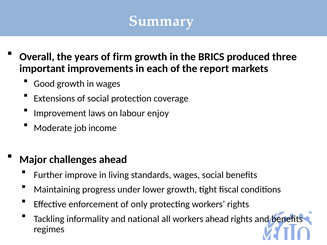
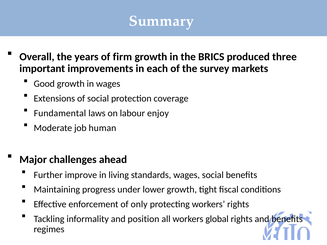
report: report -> survey
Improvement: Improvement -> Fundamental
income: income -> human
national: national -> position
workers ahead: ahead -> global
